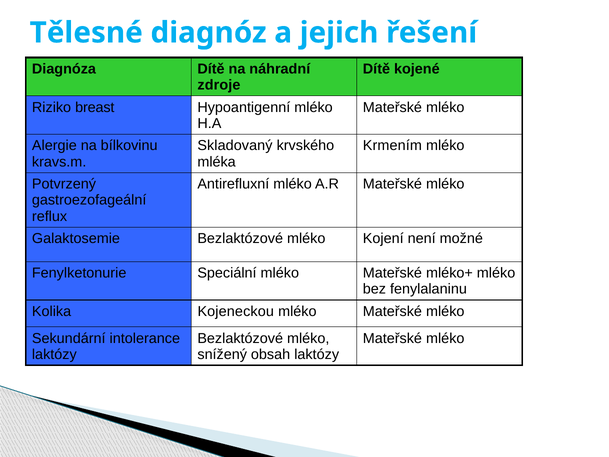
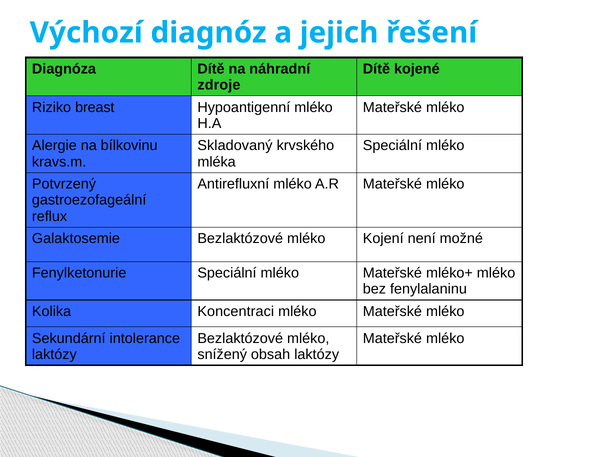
Tělesné: Tělesné -> Výchozí
Krmením at (392, 146): Krmením -> Speciální
Kojeneckou: Kojeneckou -> Koncentraci
